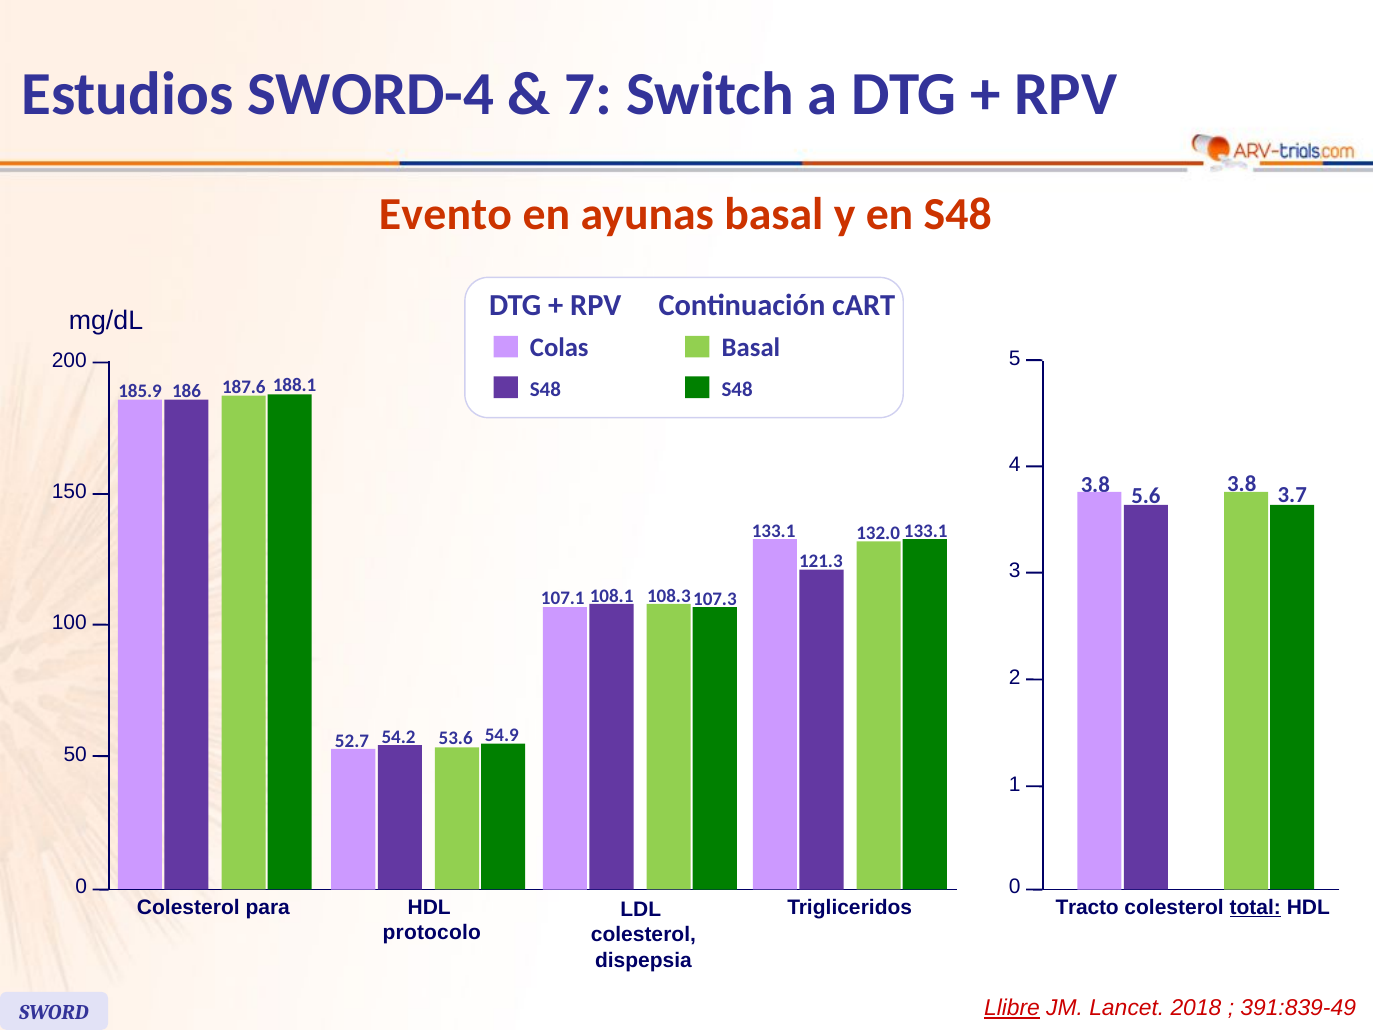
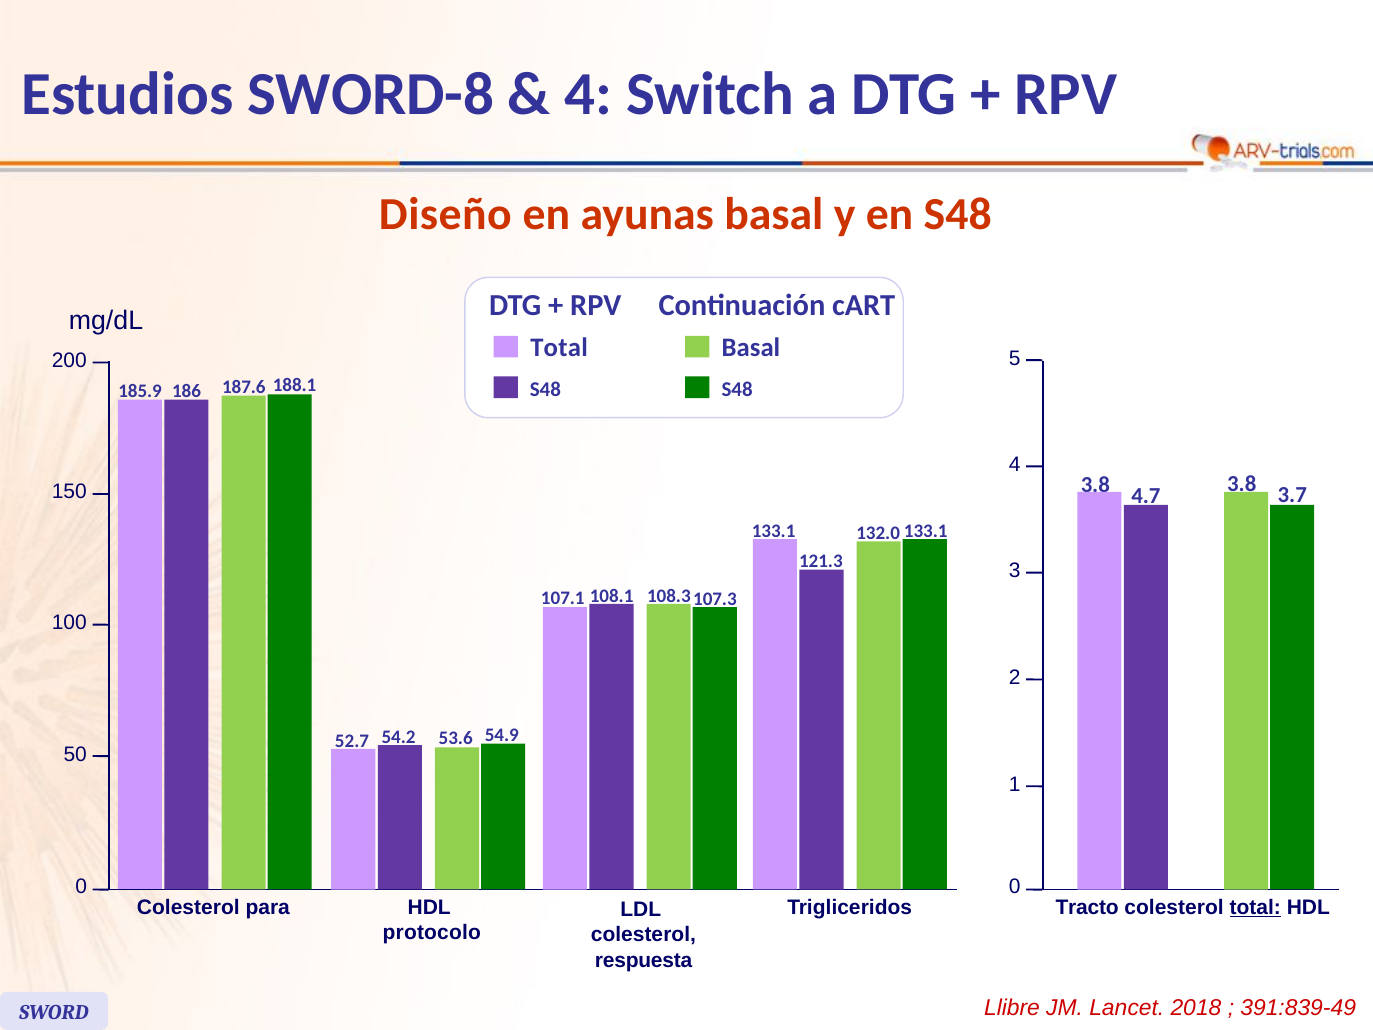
SWORD-4: SWORD-4 -> SWORD-8
7 at (588, 94): 7 -> 4
Evento: Evento -> Diseño
Colas at (559, 348): Colas -> Total
5.6: 5.6 -> 4.7
dispepsia: dispepsia -> respuesta
Llibre underline: present -> none
